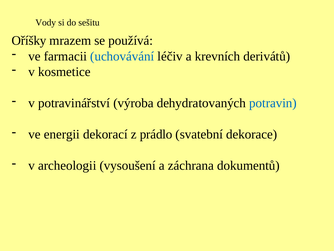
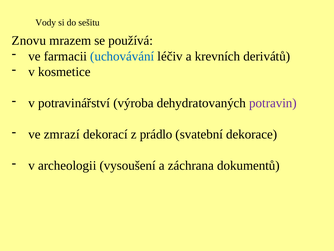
Oříšky: Oříšky -> Znovu
potravin colour: blue -> purple
energii: energii -> zmrazí
